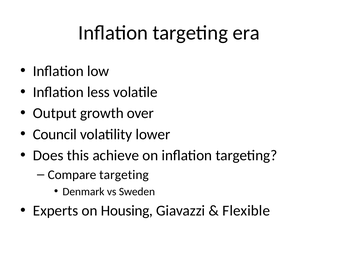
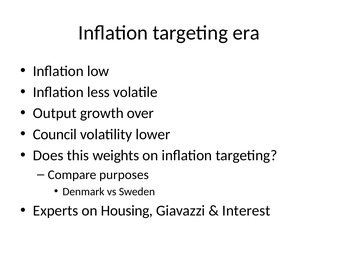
achieve: achieve -> weights
Compare targeting: targeting -> purposes
Flexible: Flexible -> Interest
